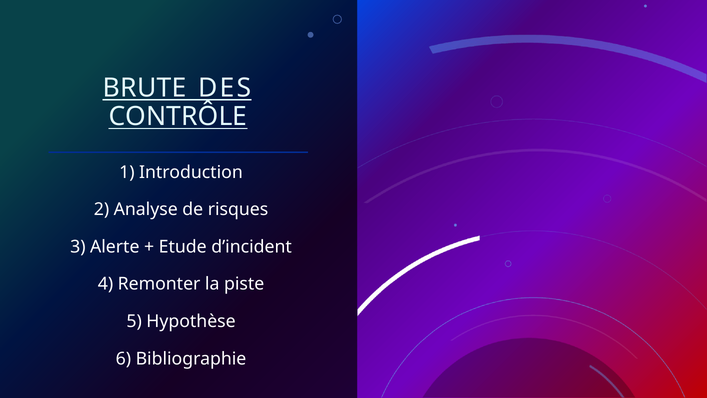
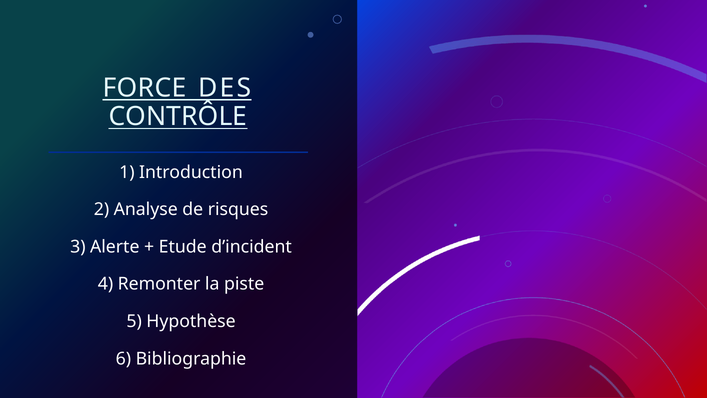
BRUTE: BRUTE -> FORCE
